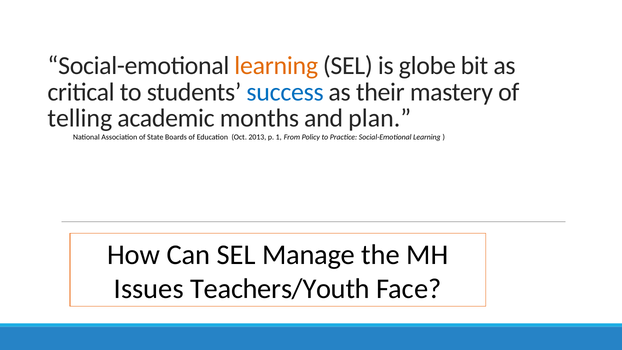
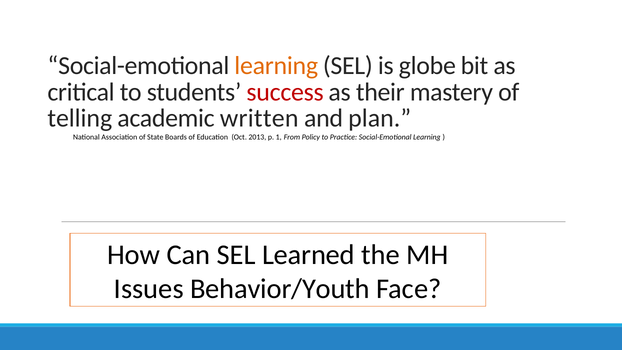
success colour: blue -> red
months: months -> written
Manage: Manage -> Learned
Teachers/Youth: Teachers/Youth -> Behavior/Youth
